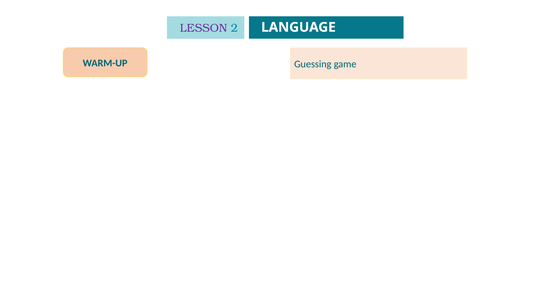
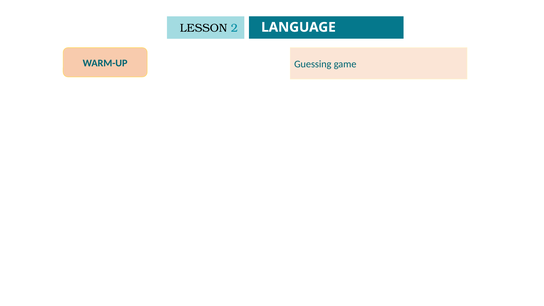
LESSON colour: purple -> black
